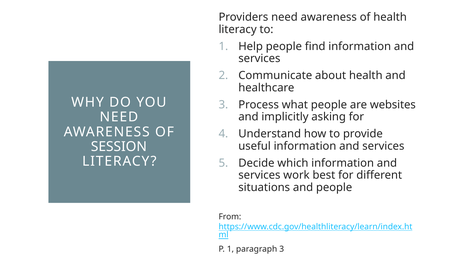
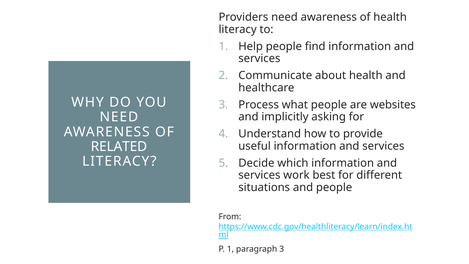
SESSION: SESSION -> RELATED
